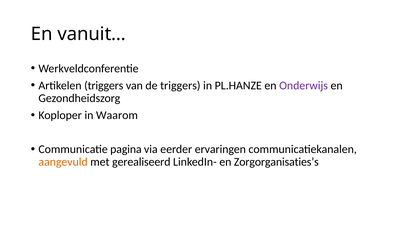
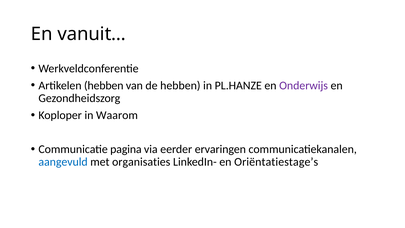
Artikelen triggers: triggers -> hebben
de triggers: triggers -> hebben
aangevuld colour: orange -> blue
gerealiseerd: gerealiseerd -> organisaties
Zorgorganisaties’s: Zorgorganisaties’s -> Oriëntatiestage’s
